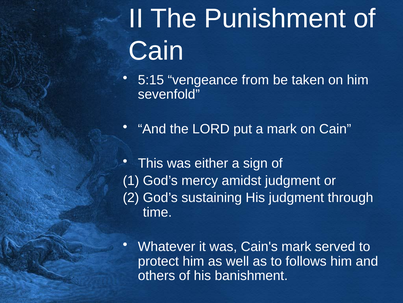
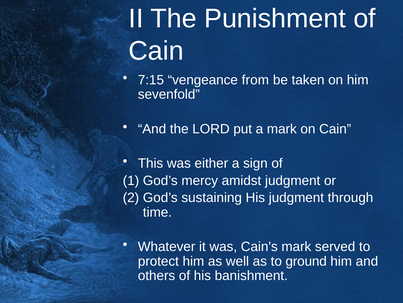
5:15: 5:15 -> 7:15
follows: follows -> ground
